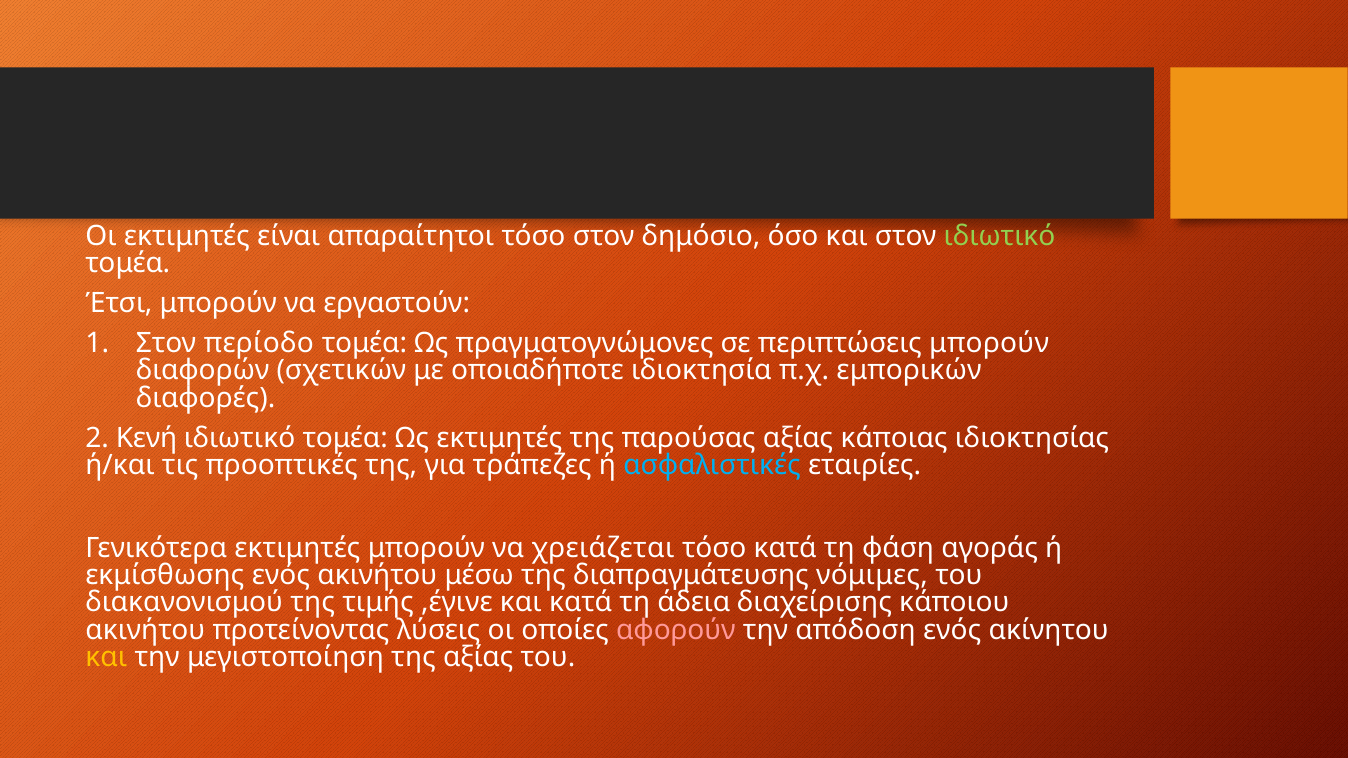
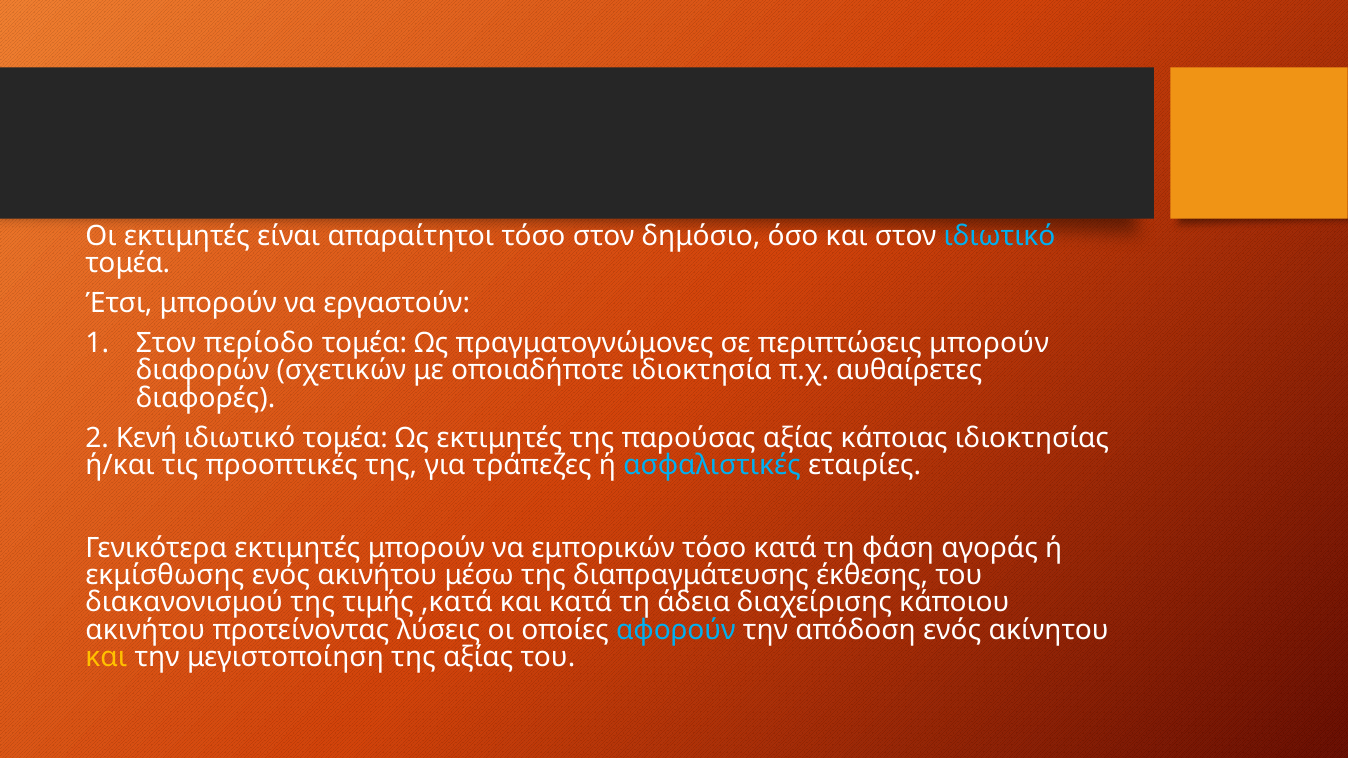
ιδιωτικό at (1000, 236) colour: light green -> light blue
εμπορικών: εμπορικών -> αυθαίρετες
χρειάζεται: χρειάζεται -> εμπορικών
νόμιμες: νόμιμες -> έκθεσης
,έγινε: ,έγινε -> ,κατά
αφορούν colour: pink -> light blue
